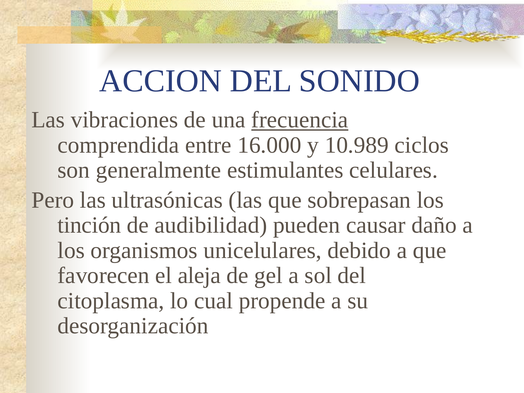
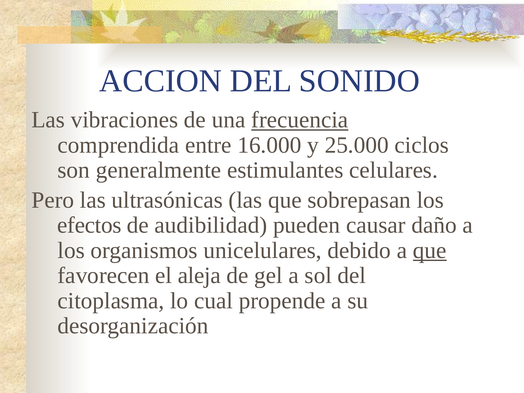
10.989: 10.989 -> 25.000
tinción: tinción -> efectos
que at (430, 250) underline: none -> present
